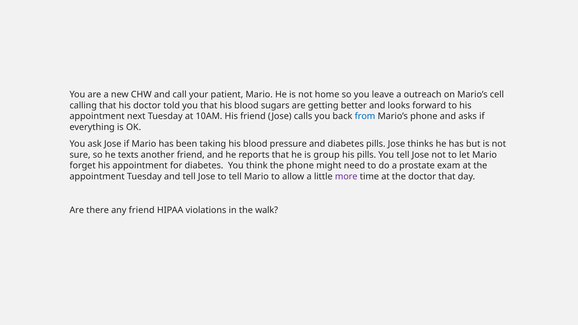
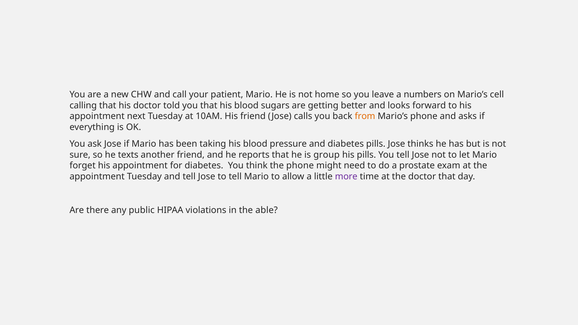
outreach: outreach -> numbers
from colour: blue -> orange
any friend: friend -> public
walk: walk -> able
